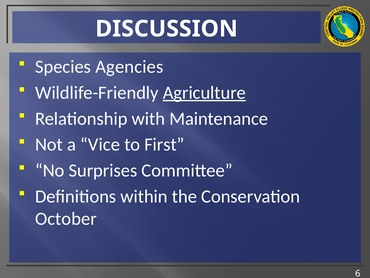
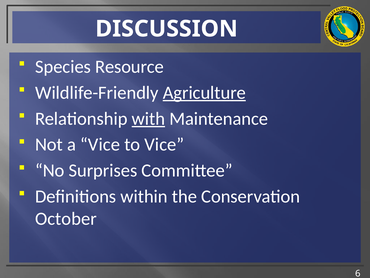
Agencies: Agencies -> Resource
with underline: none -> present
to First: First -> Vice
